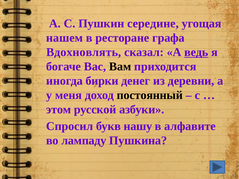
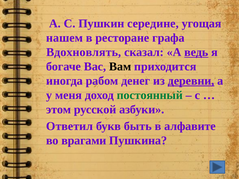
бирки: бирки -> рабом
деревни underline: none -> present
постоянный colour: black -> green
Спросил: Спросил -> Ответил
нашу: нашу -> быть
лампаду: лампаду -> врагами
